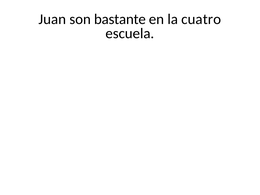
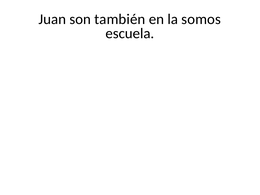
bastante: bastante -> también
cuatro: cuatro -> somos
